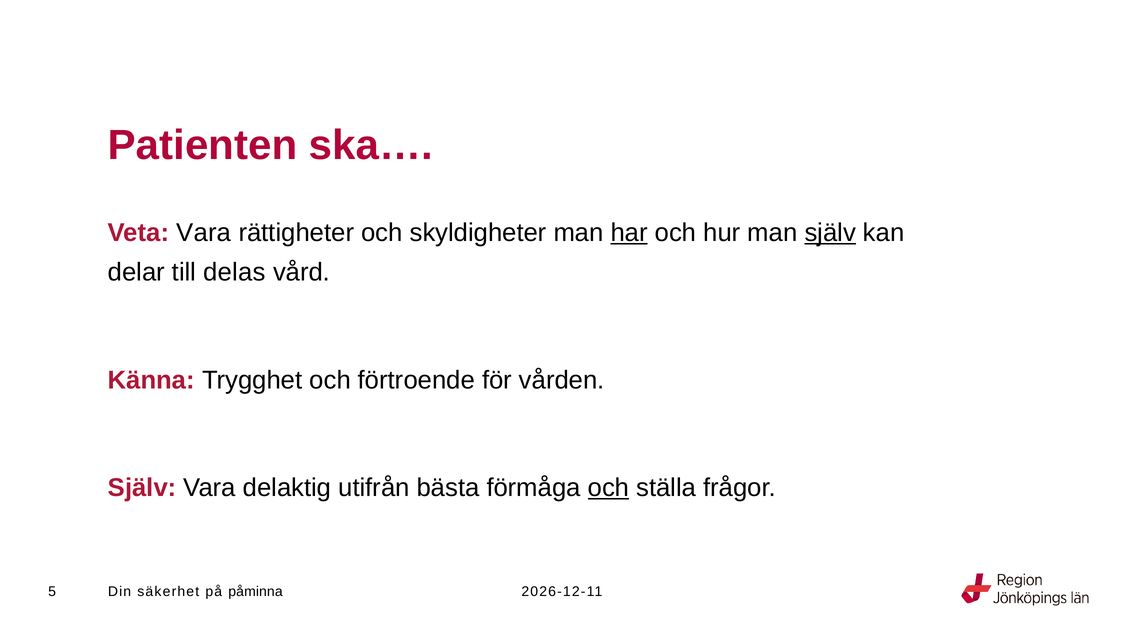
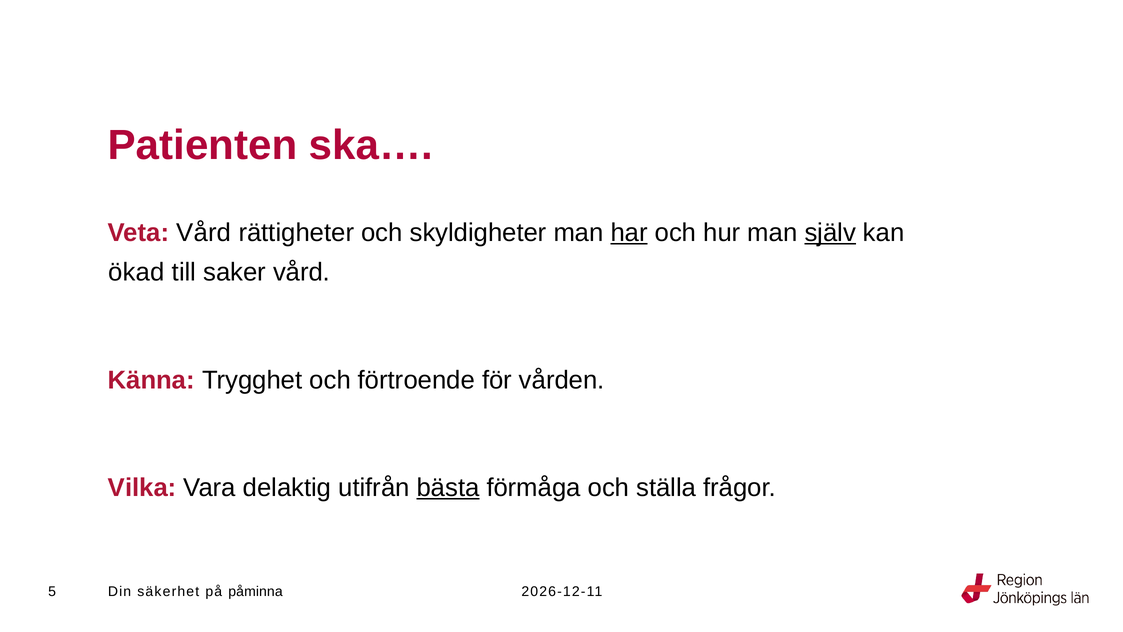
Veta Vara: Vara -> Vård
delar: delar -> ökad
delas: delas -> saker
Själv at (142, 488): Själv -> Vilka
bästa underline: none -> present
och at (608, 488) underline: present -> none
